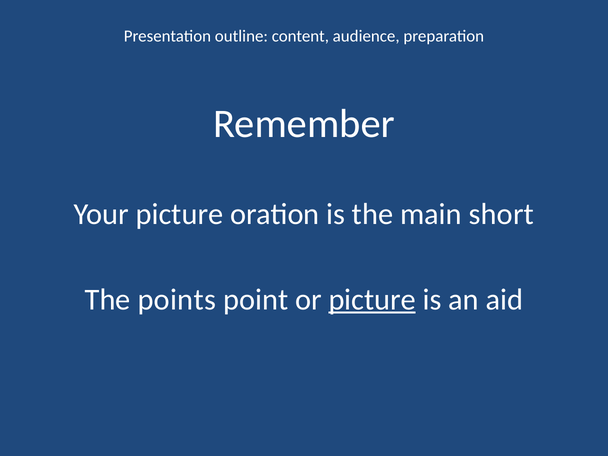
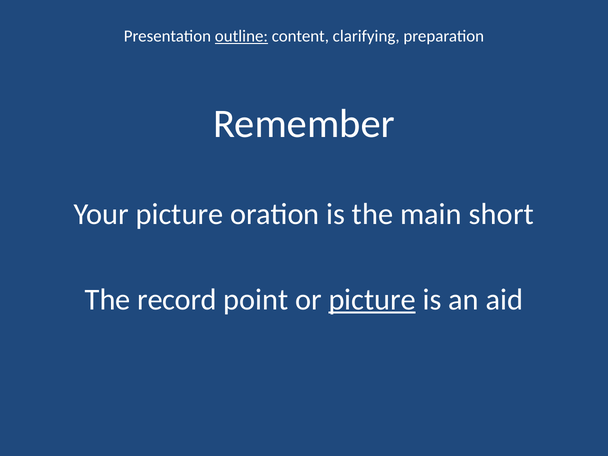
outline underline: none -> present
audience: audience -> clarifying
points: points -> record
